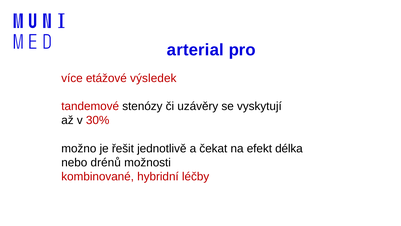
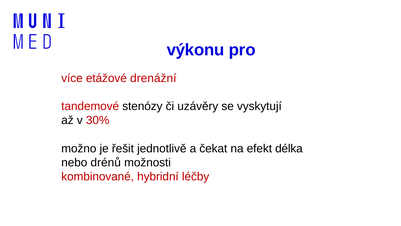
arterial: arterial -> výkonu
výsledek: výsledek -> drenážní
